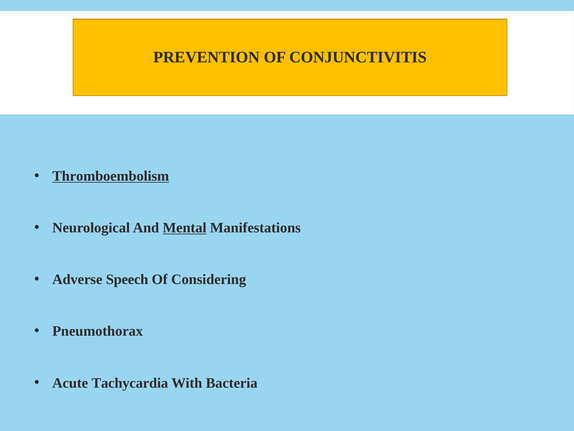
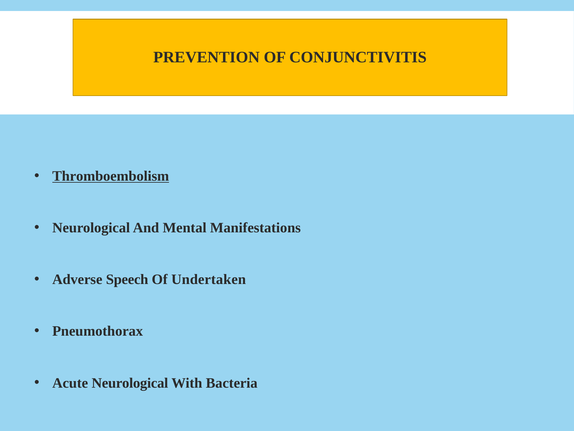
Mental underline: present -> none
Considering: Considering -> Undertaken
Acute Tachycardia: Tachycardia -> Neurological
